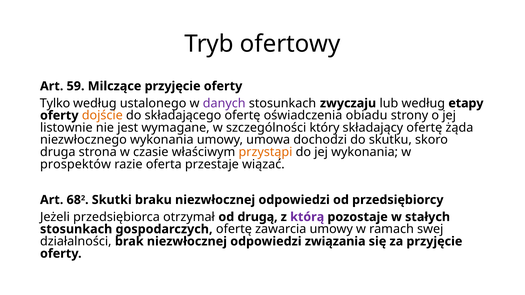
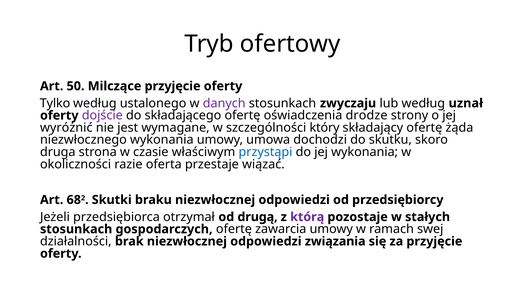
59: 59 -> 50
etapy: etapy -> uznał
dojście colour: orange -> purple
obiadu: obiadu -> drodze
listownie: listownie -> wyróżnić
przystąpi colour: orange -> blue
prospektów: prospektów -> okoliczności
